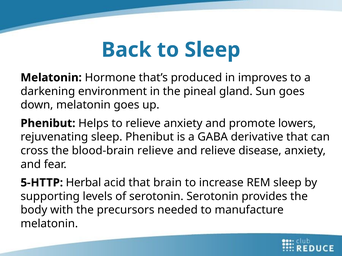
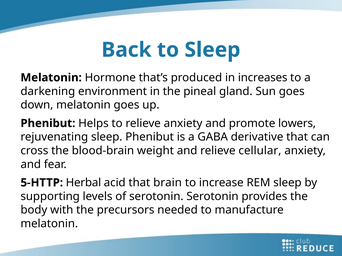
improves: improves -> increases
blood-brain relieve: relieve -> weight
disease: disease -> cellular
